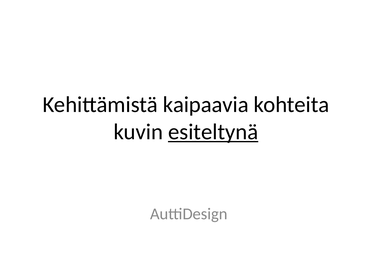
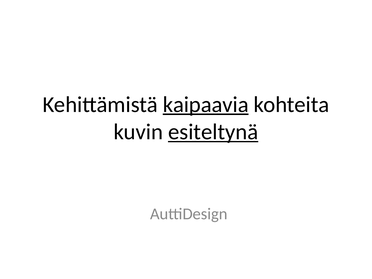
kaipaavia underline: none -> present
